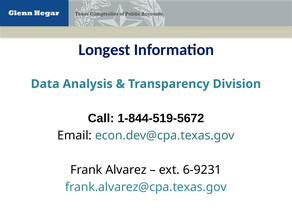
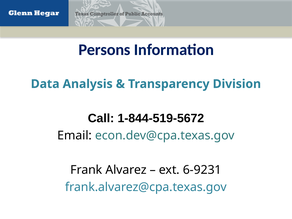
Longest: Longest -> Persons
